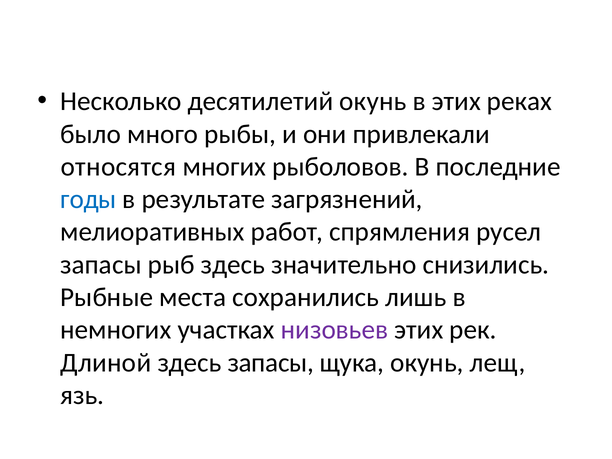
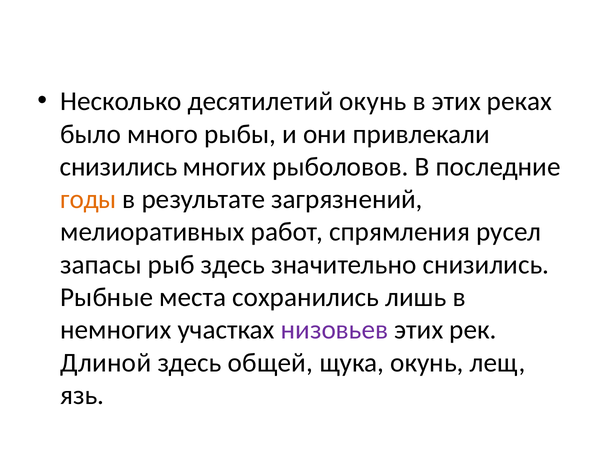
относятся at (118, 167): относятся -> снизились
годы colour: blue -> orange
здесь запасы: запасы -> общей
